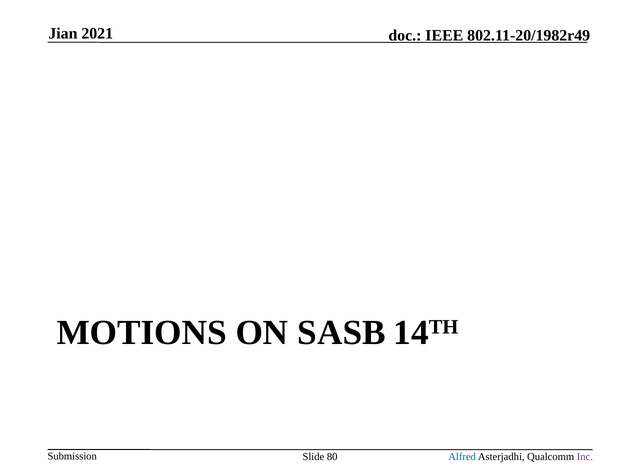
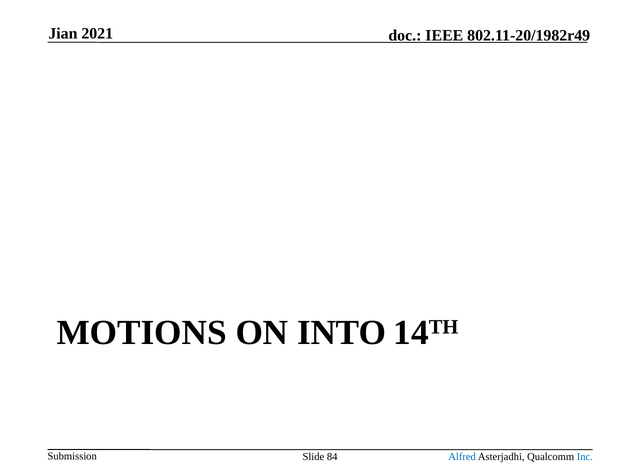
SASB: SASB -> INTO
80: 80 -> 84
Inc colour: purple -> blue
